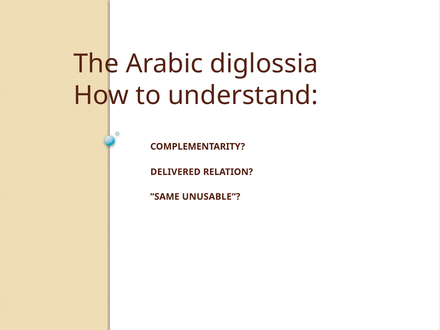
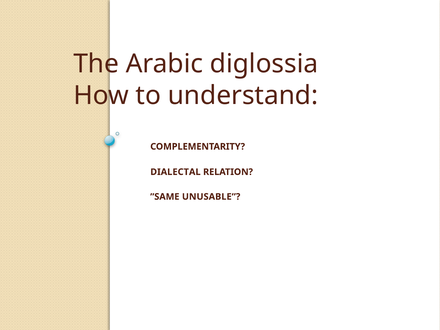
DELIVERED: DELIVERED -> DIALECTAL
